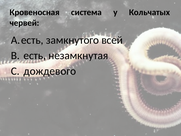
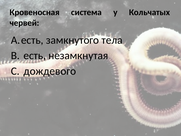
всей: всей -> тела
